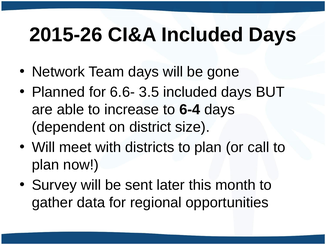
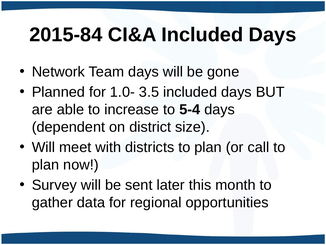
2015-26: 2015-26 -> 2015-84
6.6-: 6.6- -> 1.0-
6-4: 6-4 -> 5-4
